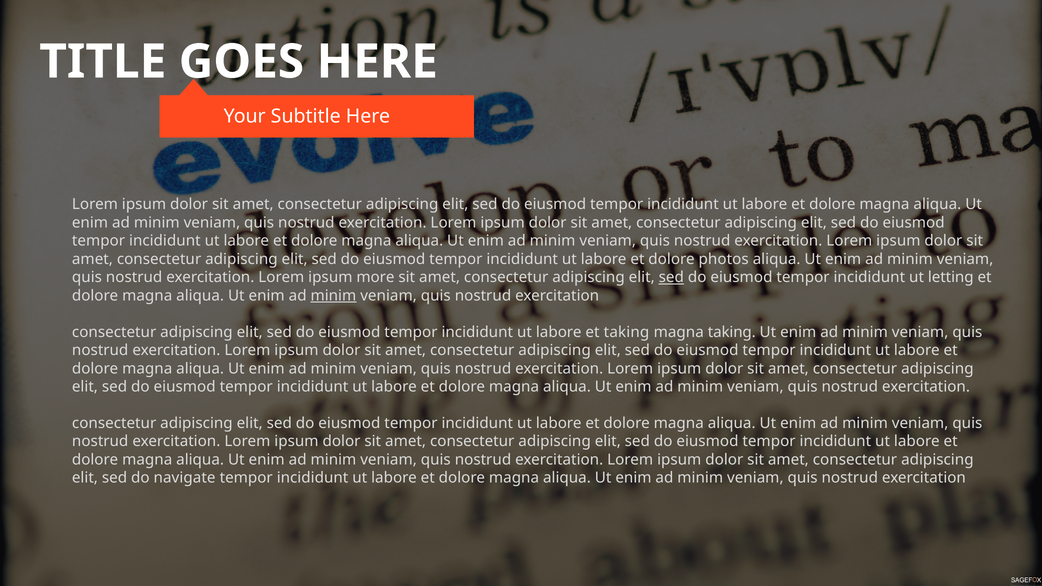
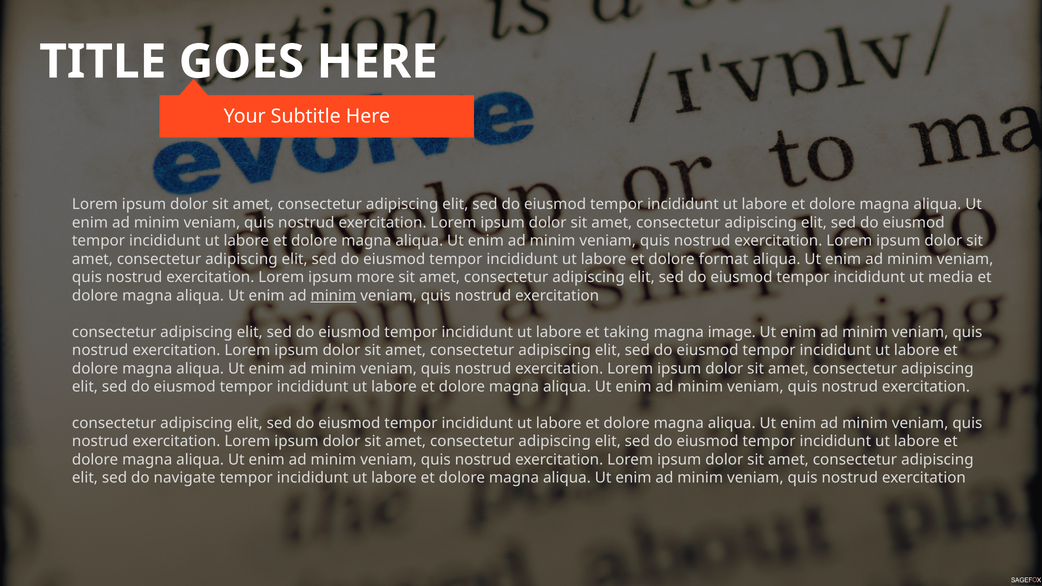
photos: photos -> format
sed at (671, 277) underline: present -> none
letting: letting -> media
magna taking: taking -> image
